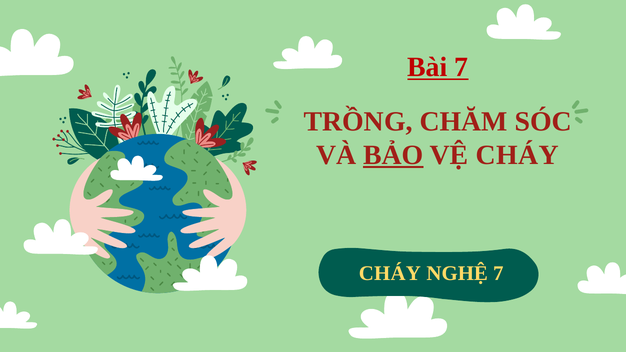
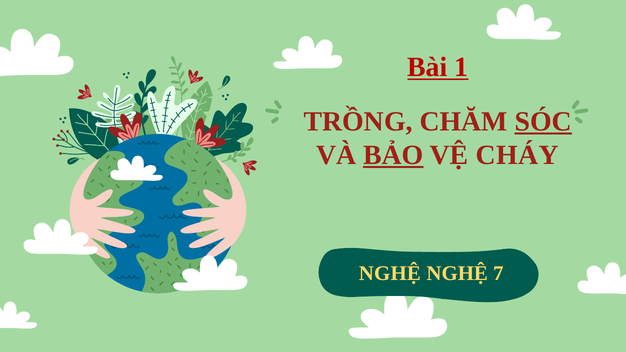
Bài 7: 7 -> 1
SÓC underline: none -> present
CHÁY at (390, 274): CHÁY -> NGHỆ
